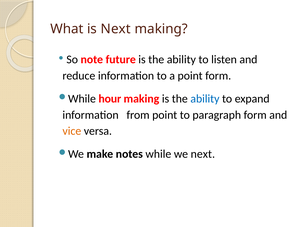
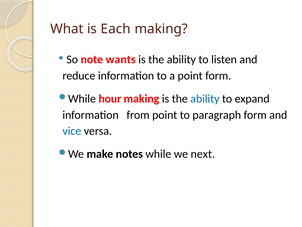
is Next: Next -> Each
future: future -> wants
vice colour: orange -> blue
